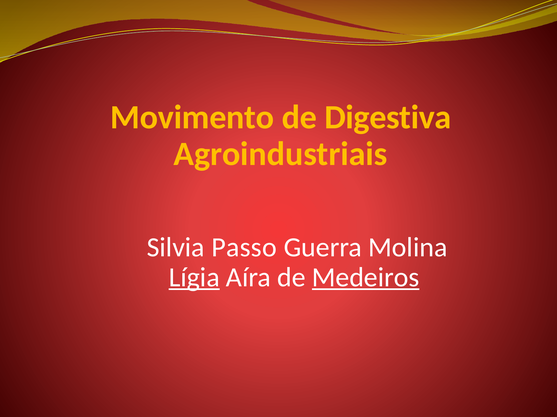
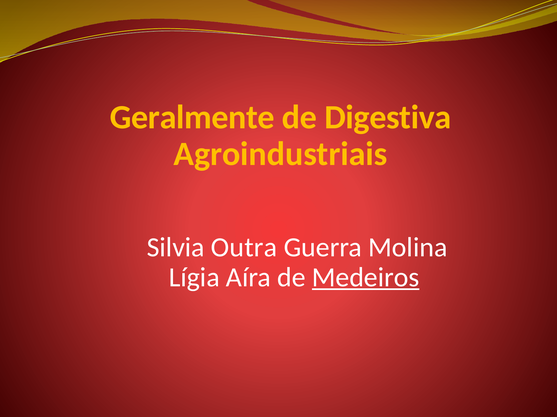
Movimento: Movimento -> Geralmente
Passo: Passo -> Outra
Lígia underline: present -> none
